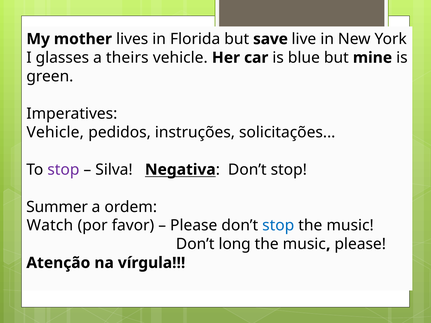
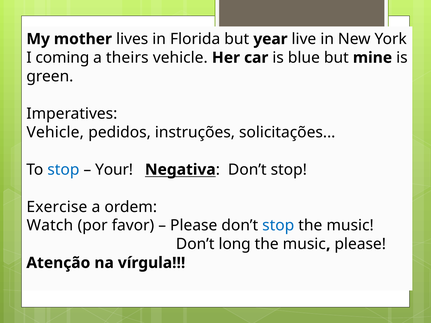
save: save -> year
glasses: glasses -> coming
stop at (63, 170) colour: purple -> blue
Silva: Silva -> Your
Summer: Summer -> Exercise
